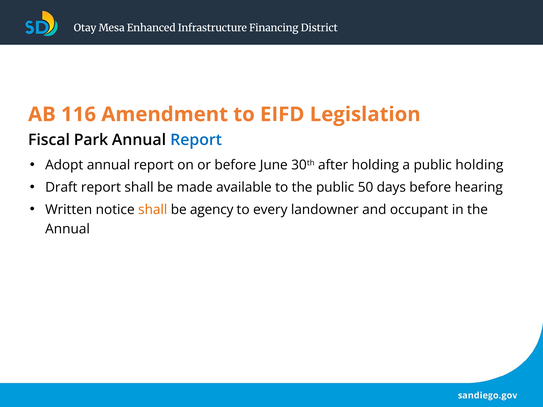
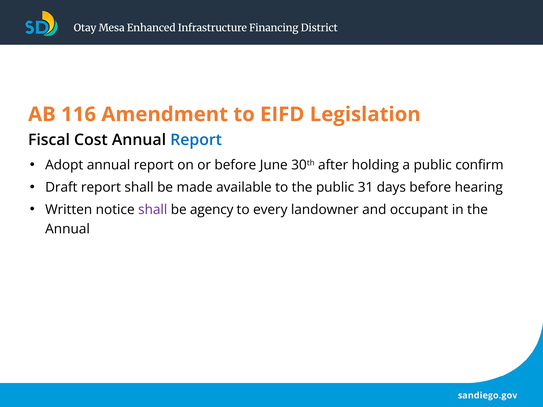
Park: Park -> Cost
public holding: holding -> confirm
50: 50 -> 31
shall at (153, 210) colour: orange -> purple
